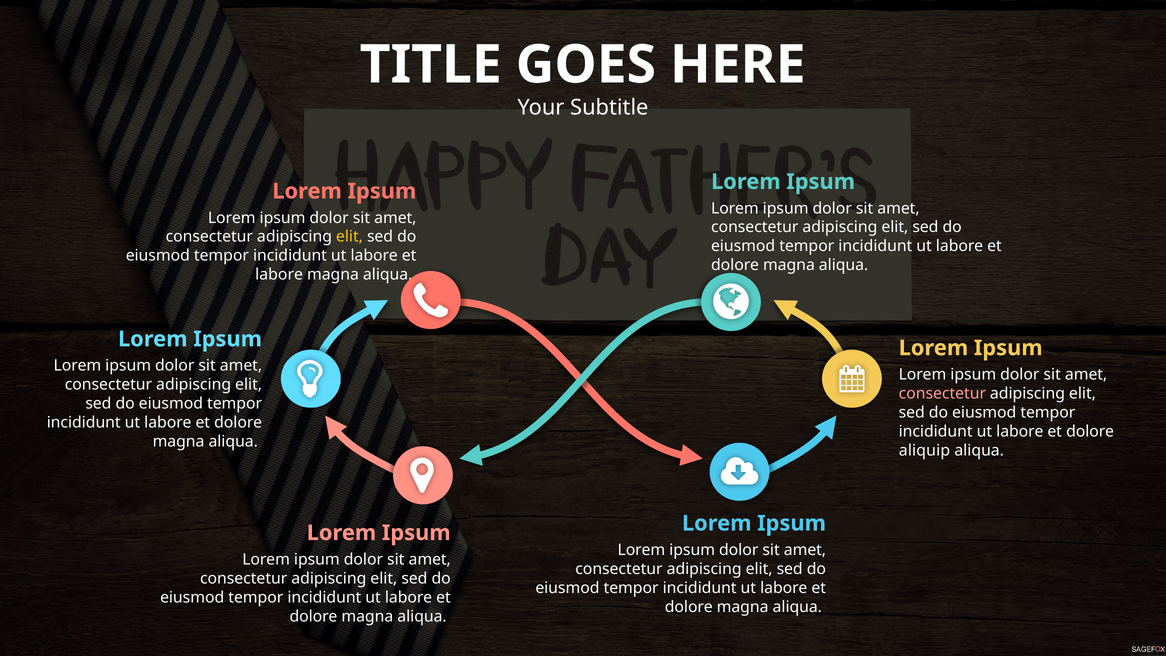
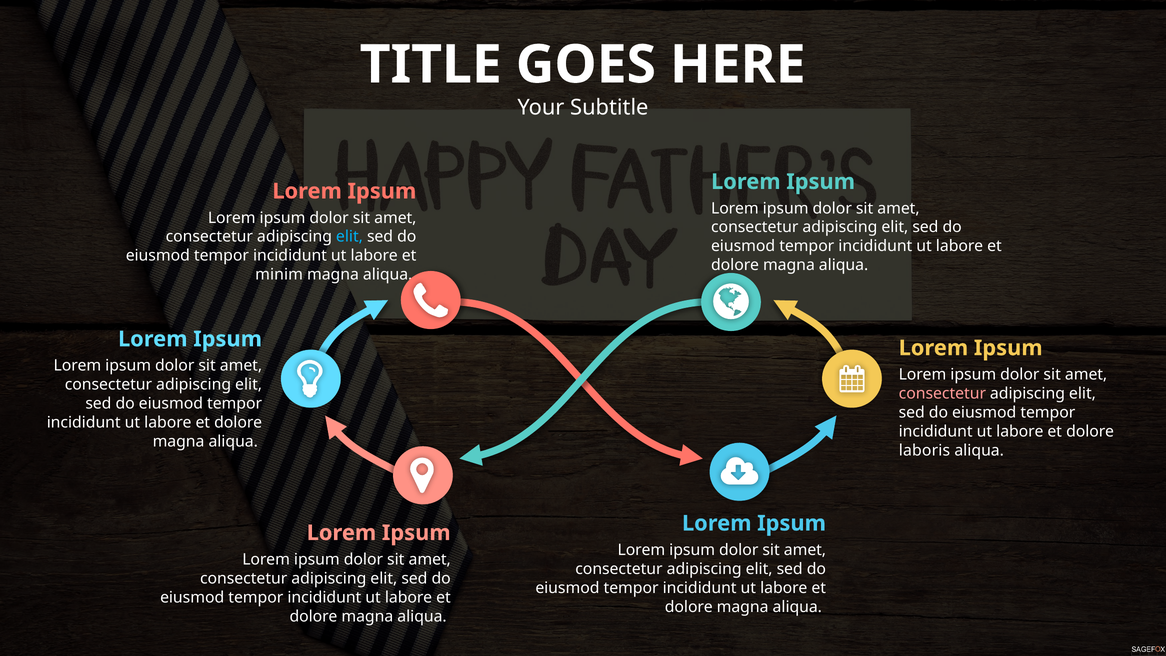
elit at (349, 237) colour: yellow -> light blue
labore at (279, 275): labore -> minim
aliquip: aliquip -> laboris
